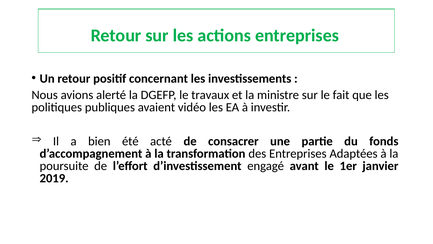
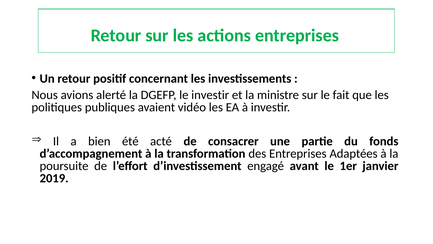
le travaux: travaux -> investir
